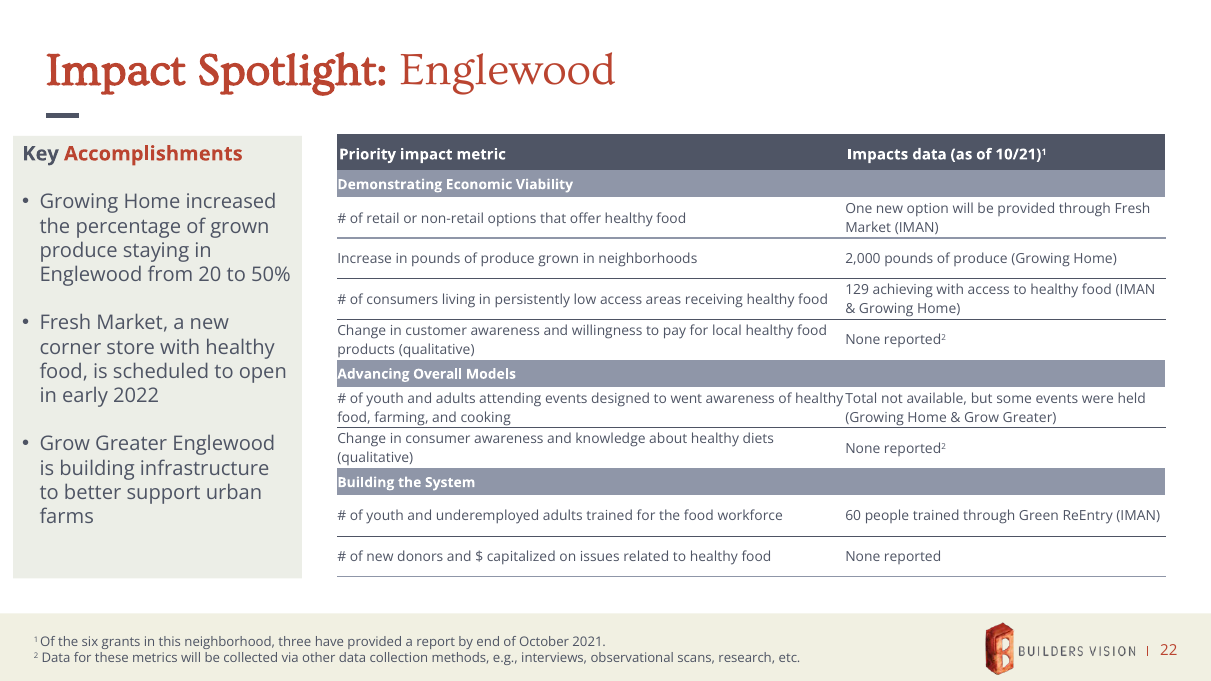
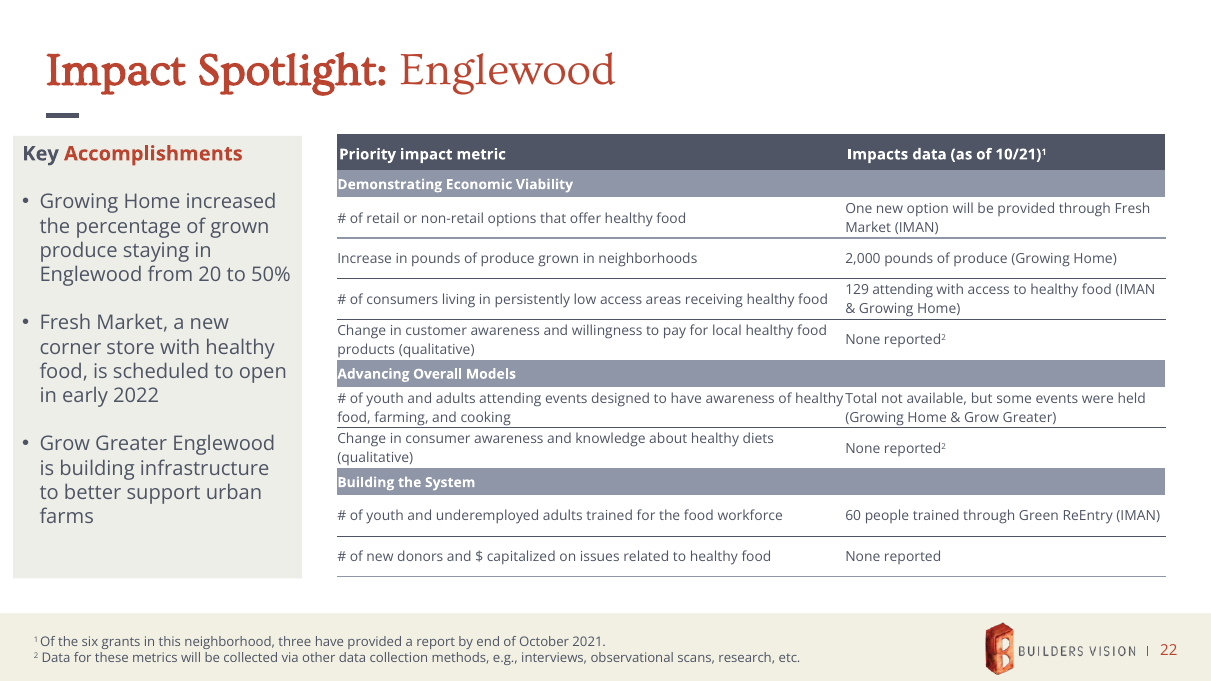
129 achieving: achieving -> attending
to went: went -> have
